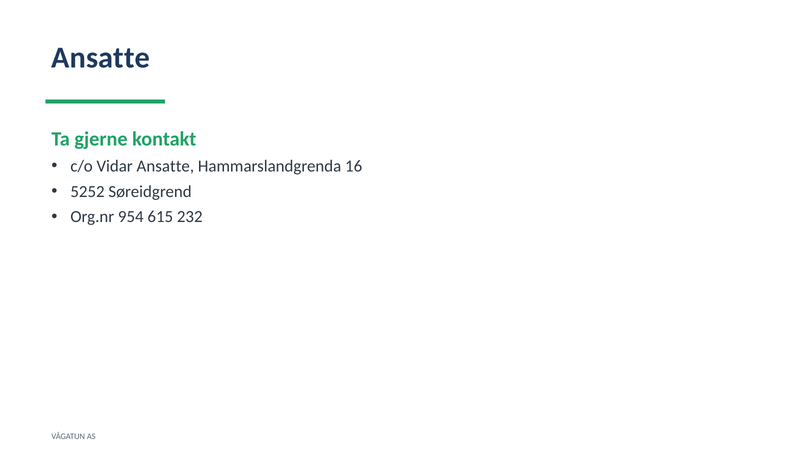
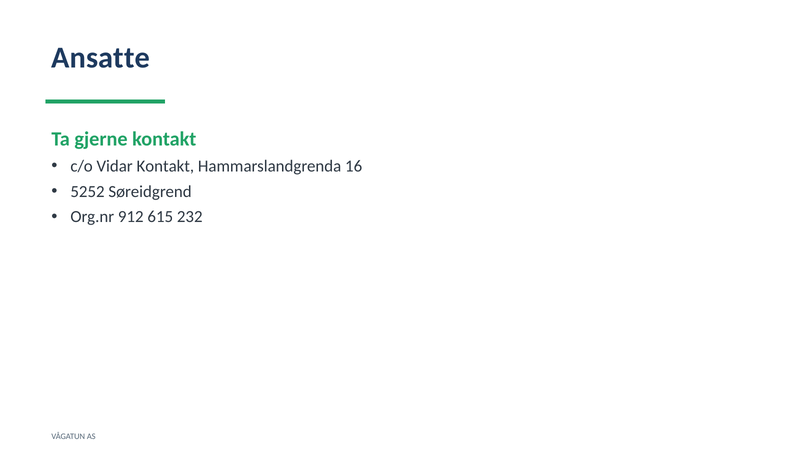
Vidar Ansatte: Ansatte -> Kontakt
954: 954 -> 912
